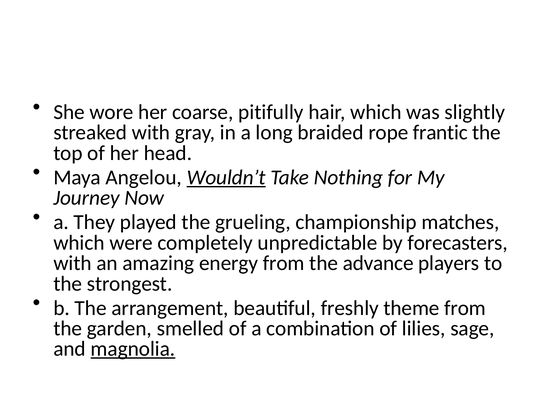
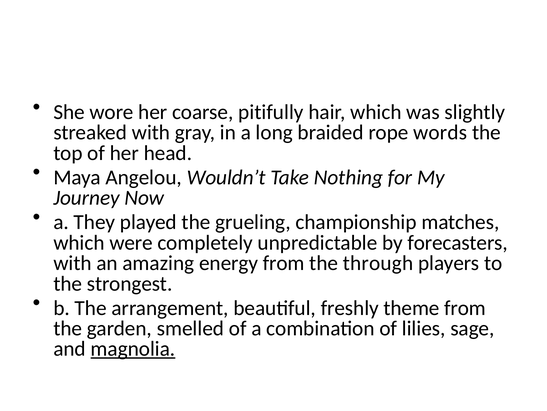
frantic: frantic -> words
Wouldn’t underline: present -> none
advance: advance -> through
